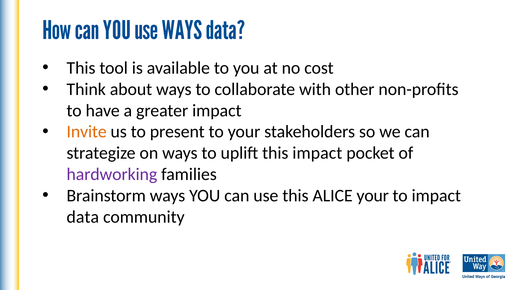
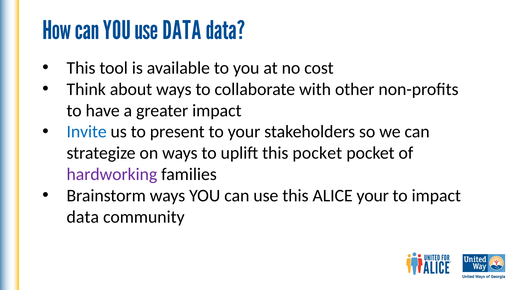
use WAYS: WAYS -> DATA
Invite colour: orange -> blue
this impact: impact -> pocket
